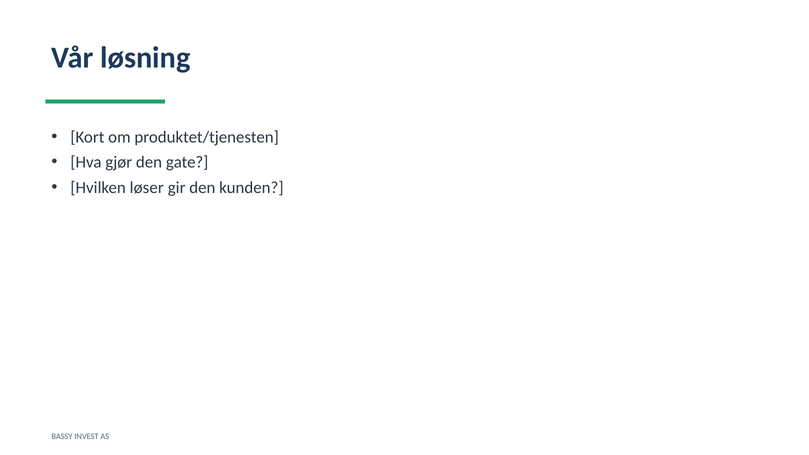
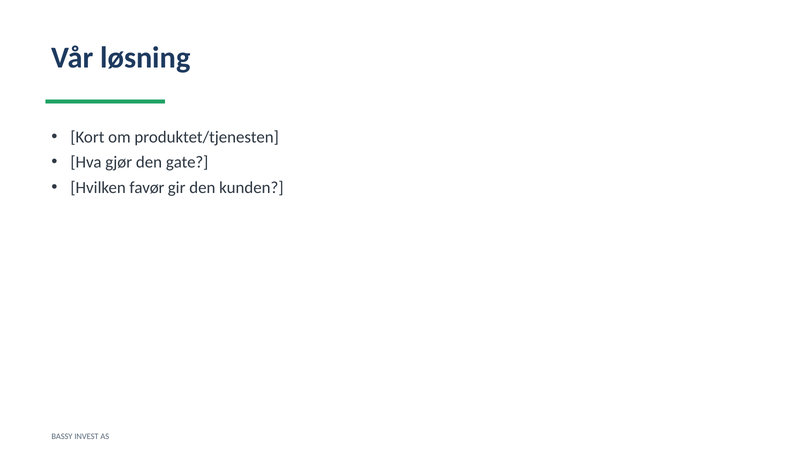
løser: løser -> favør
